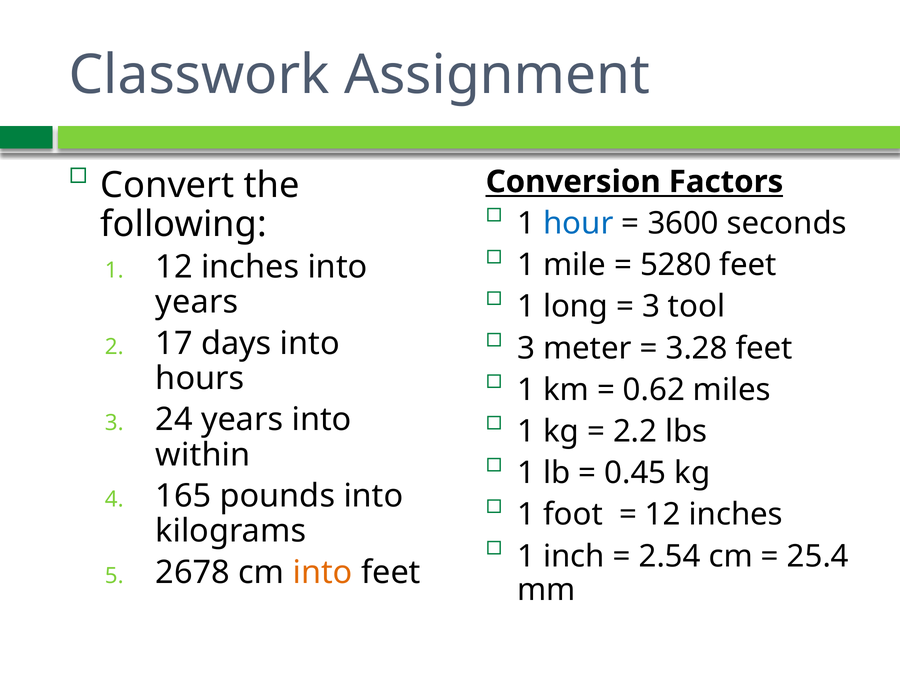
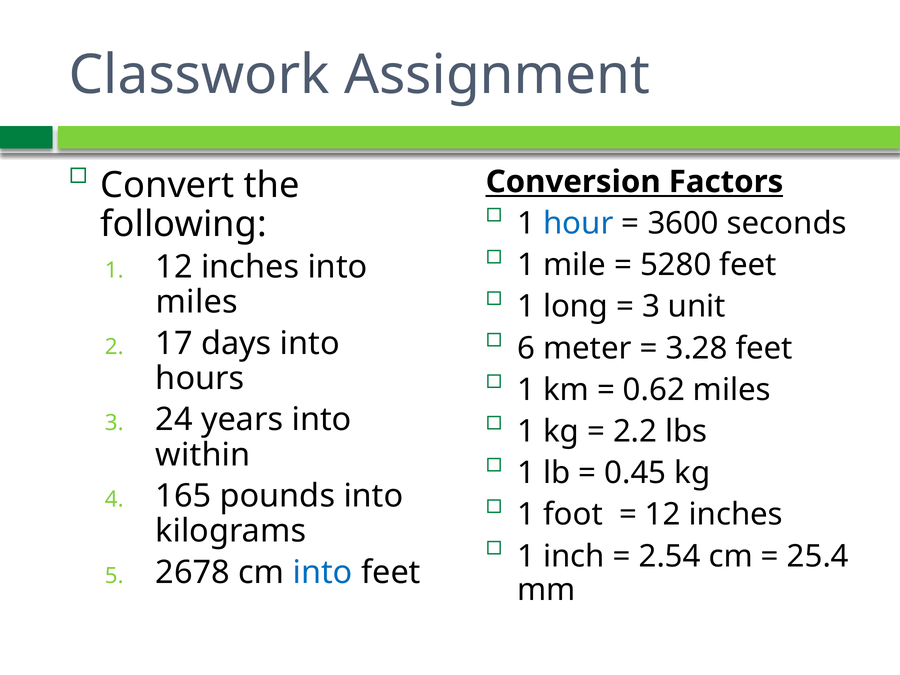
tool: tool -> unit
years at (197, 302): years -> miles
3 at (526, 348): 3 -> 6
into at (323, 572) colour: orange -> blue
